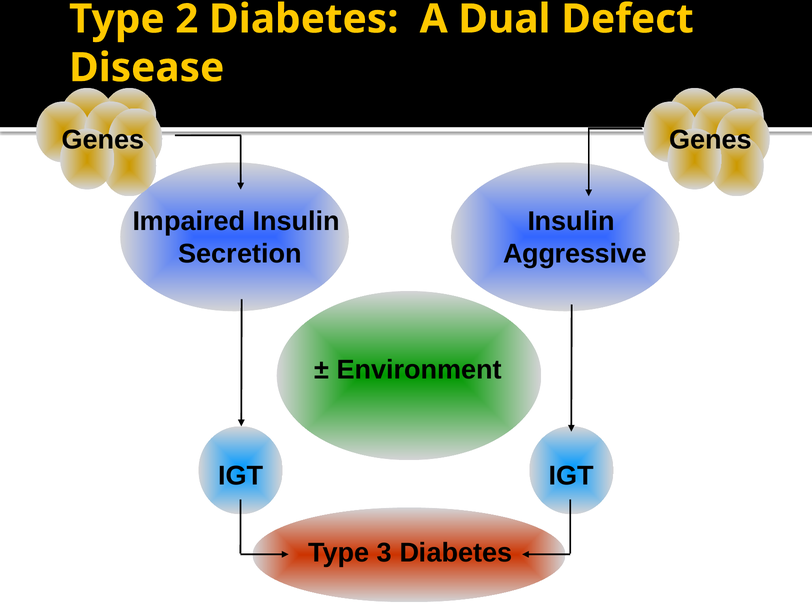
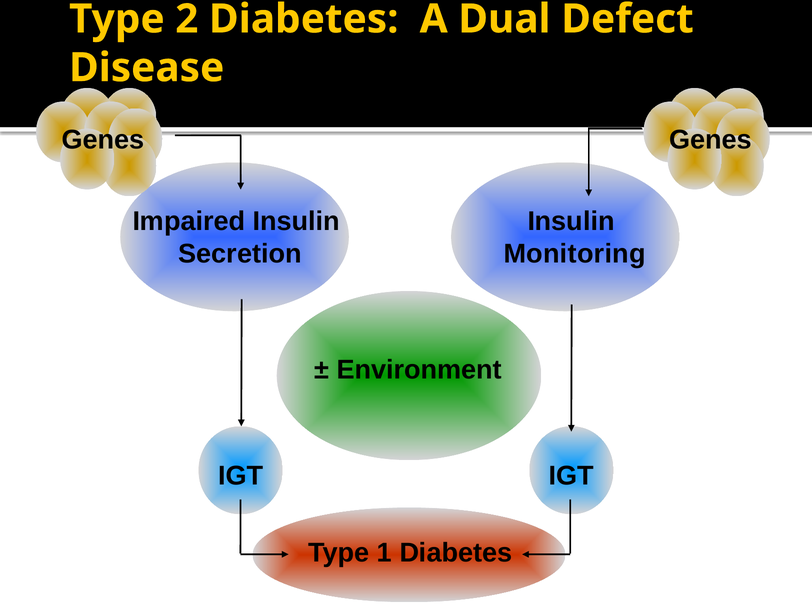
Aggressive: Aggressive -> Monitoring
3: 3 -> 1
